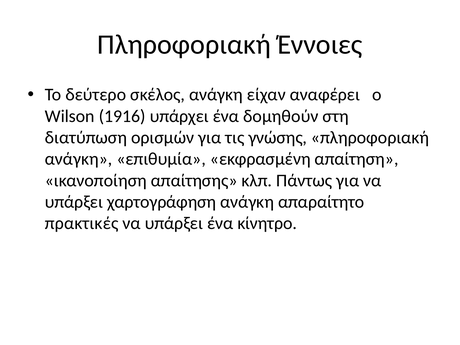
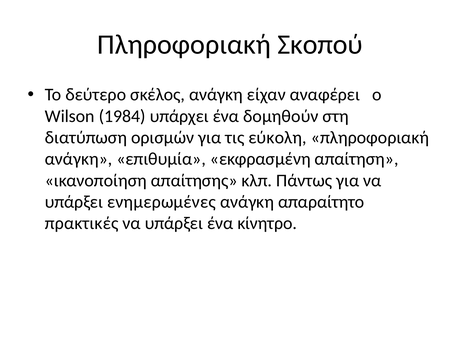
Έννοιες: Έννοιες -> Σκοπού
1916: 1916 -> 1984
γνώσης: γνώσης -> εύκολη
χαρτογράφηση: χαρτογράφηση -> ενημερωμένες
